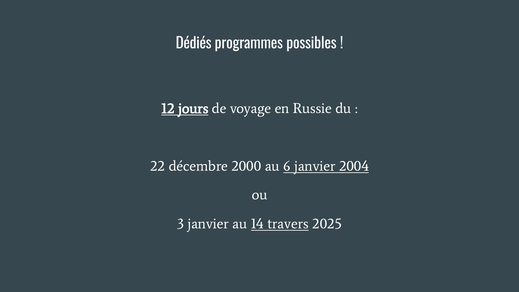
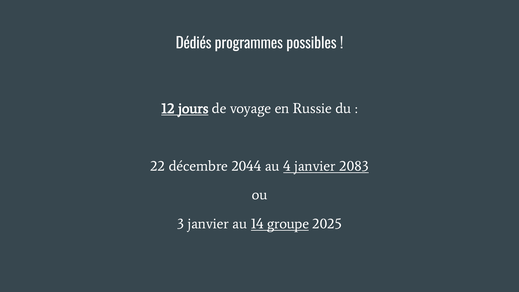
2000: 2000 -> 2044
6: 6 -> 4
2004: 2004 -> 2083
travers: travers -> groupe
